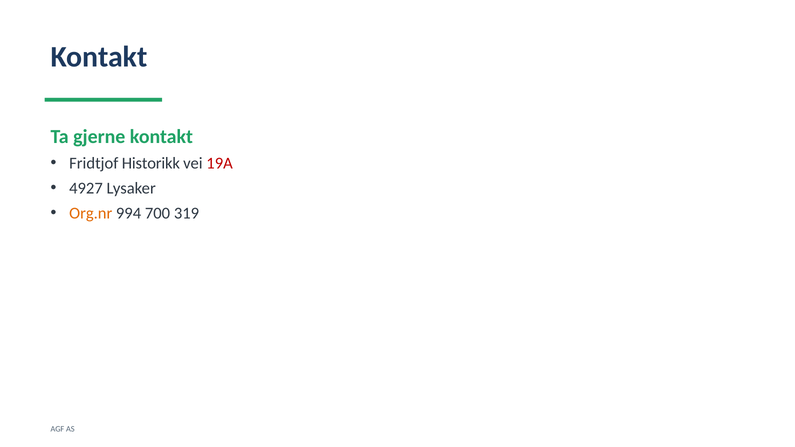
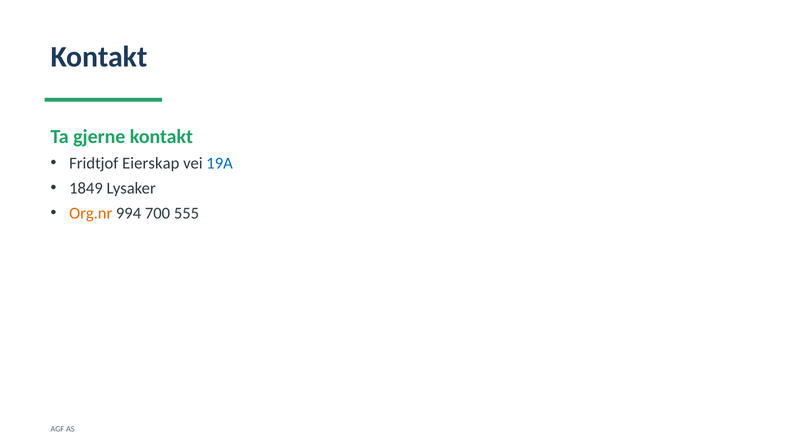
Historikk: Historikk -> Eierskap
19A colour: red -> blue
4927: 4927 -> 1849
319: 319 -> 555
